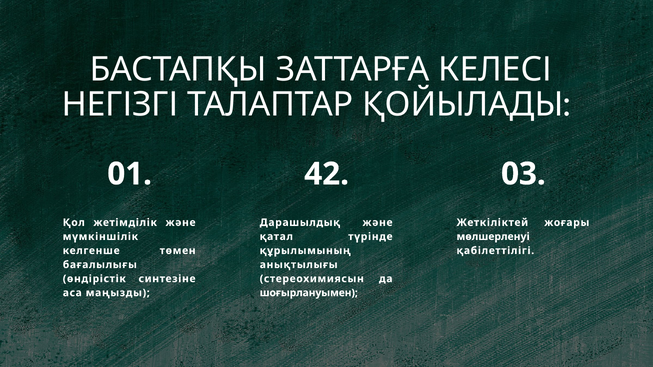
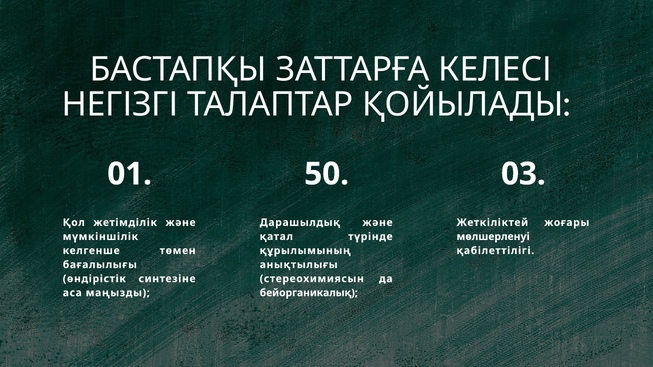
42: 42 -> 50
шоғырлануымен: шоғырлануымен -> бейорганикалық
